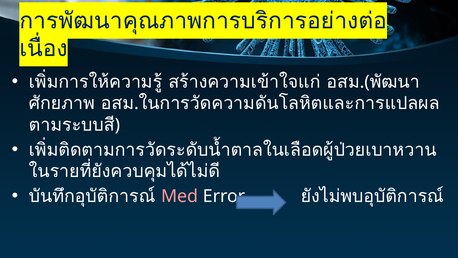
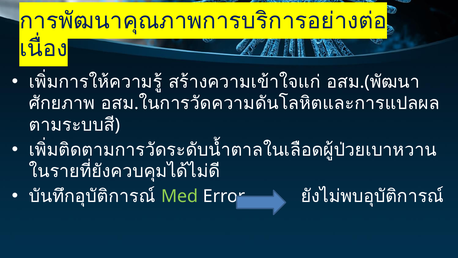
Med colour: pink -> light green
